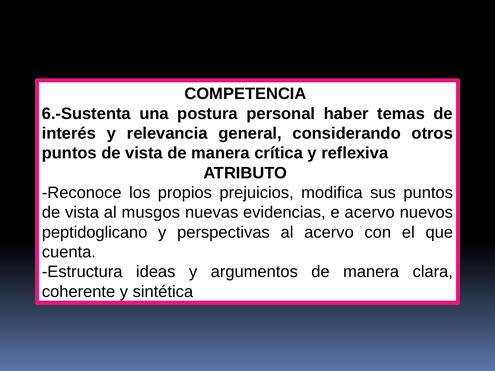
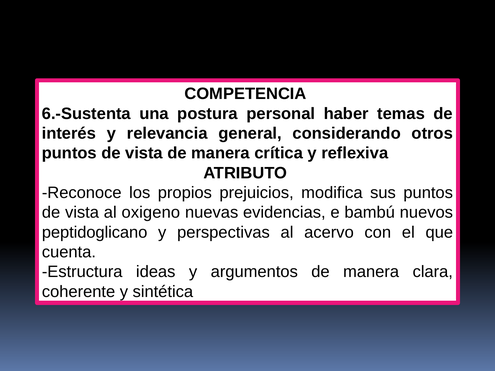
musgos: musgos -> oxigeno
e acervo: acervo -> bambú
